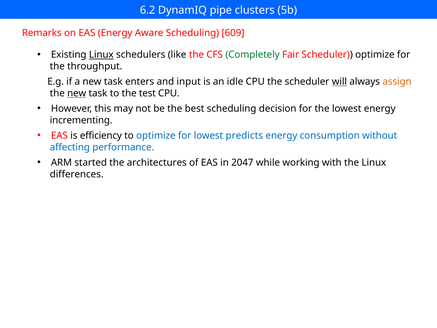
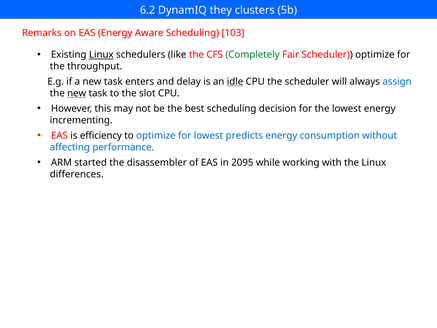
pipe: pipe -> they
609: 609 -> 103
input: input -> delay
idle underline: none -> present
will underline: present -> none
assign colour: orange -> blue
test: test -> slot
architectures: architectures -> disassembler
2047: 2047 -> 2095
